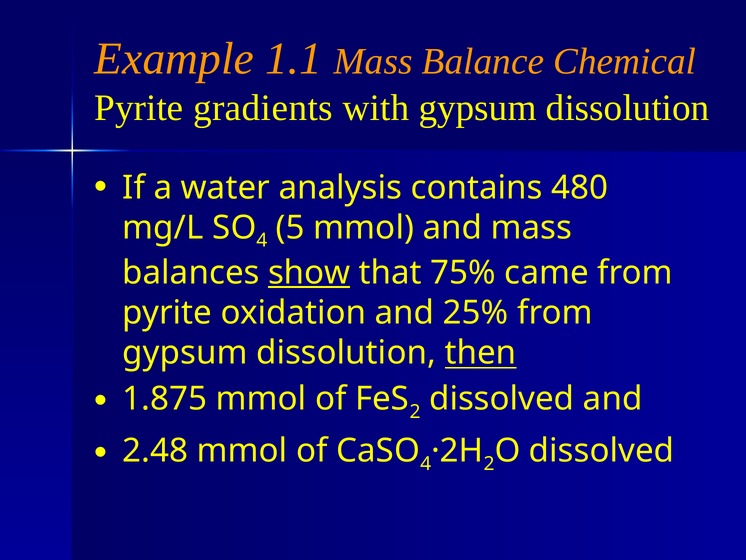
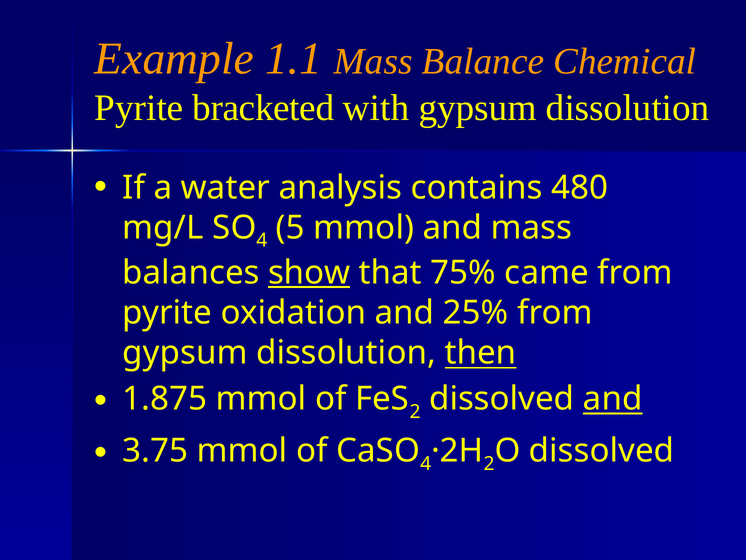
gradients: gradients -> bracketed
and at (613, 399) underline: none -> present
2.48: 2.48 -> 3.75
